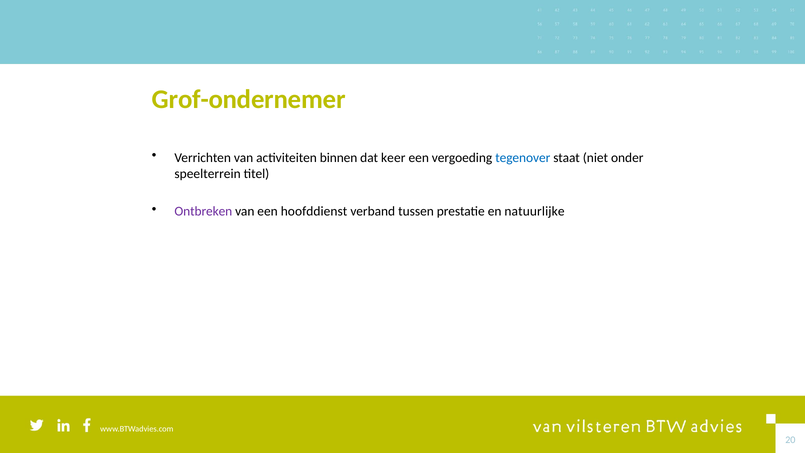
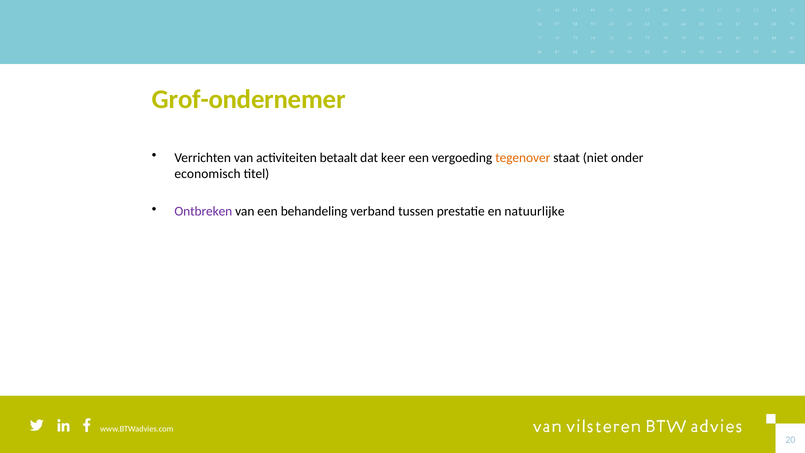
binnen: binnen -> betaalt
tegenover colour: blue -> orange
speelterrein: speelterrein -> economisch
hoofddienst: hoofddienst -> behandeling
